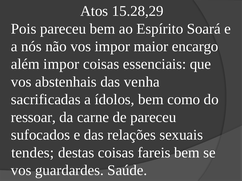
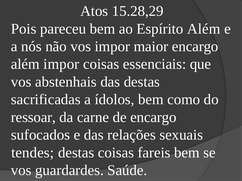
Espírito Soará: Soará -> Além
das venha: venha -> destas
de pareceu: pareceu -> encargo
